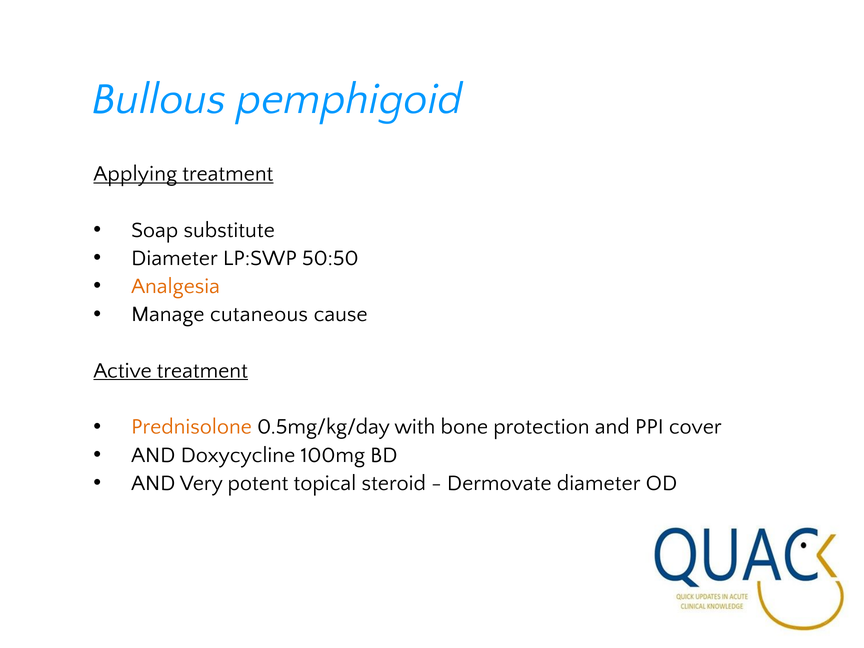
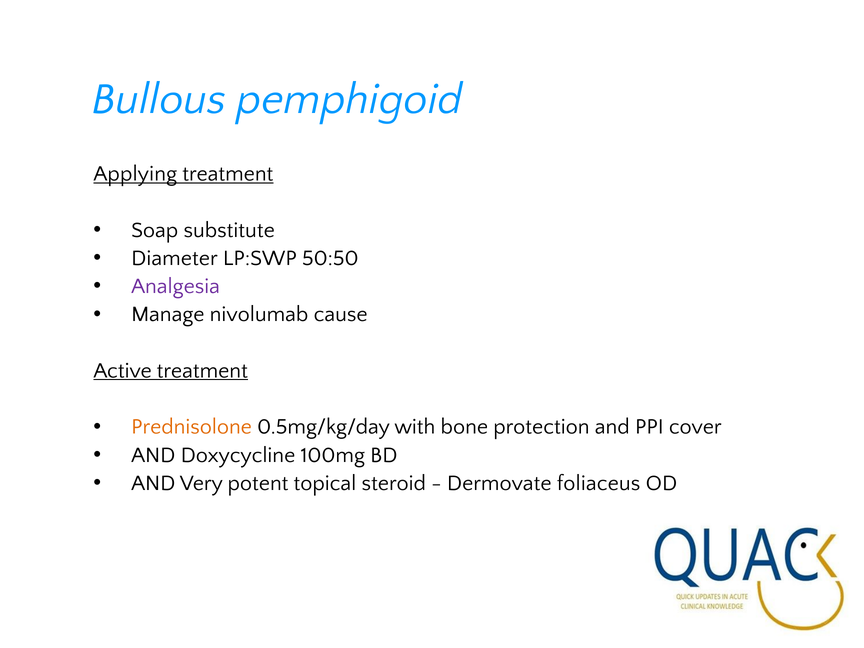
Analgesia colour: orange -> purple
cutaneous: cutaneous -> nivolumab
Dermovate diameter: diameter -> foliaceus
